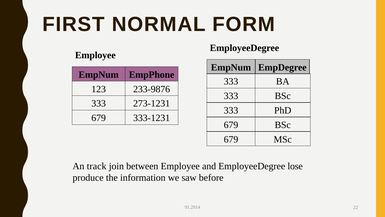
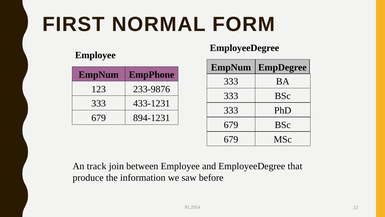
273-1231: 273-1231 -> 433-1231
333-1231: 333-1231 -> 894-1231
lose: lose -> that
